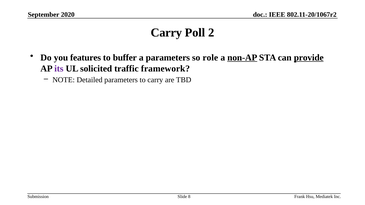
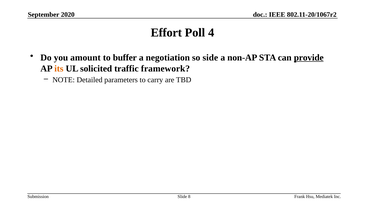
Carry at (166, 33): Carry -> Effort
2: 2 -> 4
features: features -> amount
a parameters: parameters -> negotiation
role: role -> side
non-AP underline: present -> none
its colour: purple -> orange
